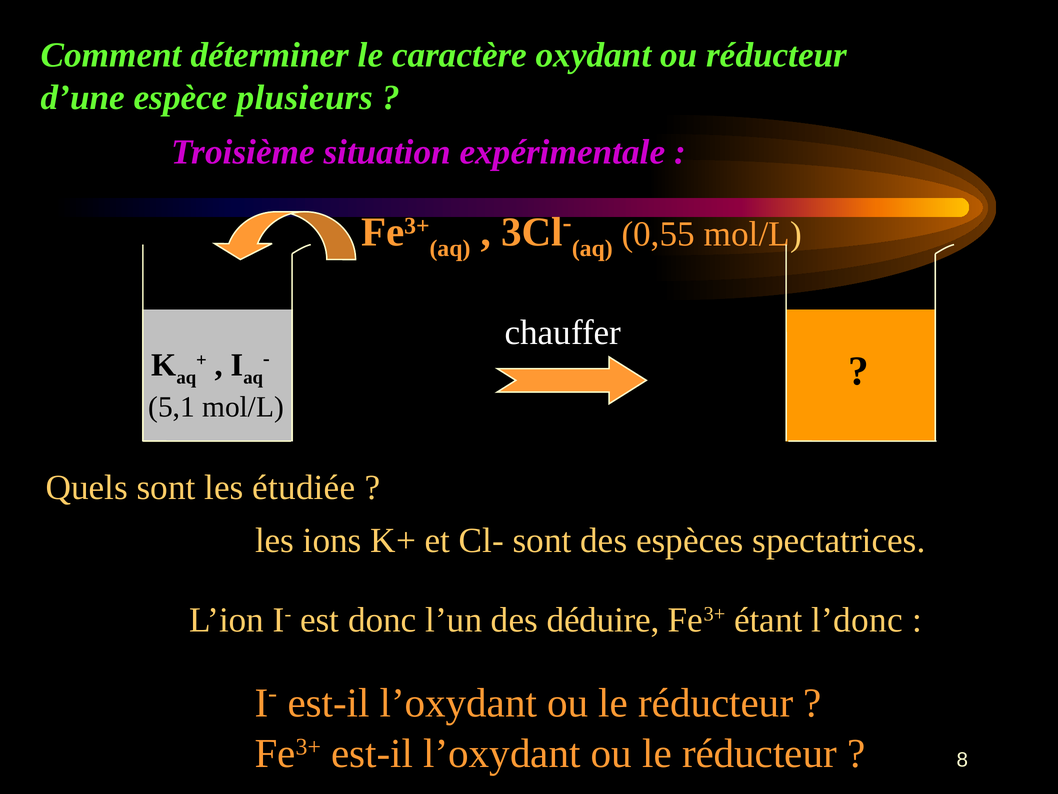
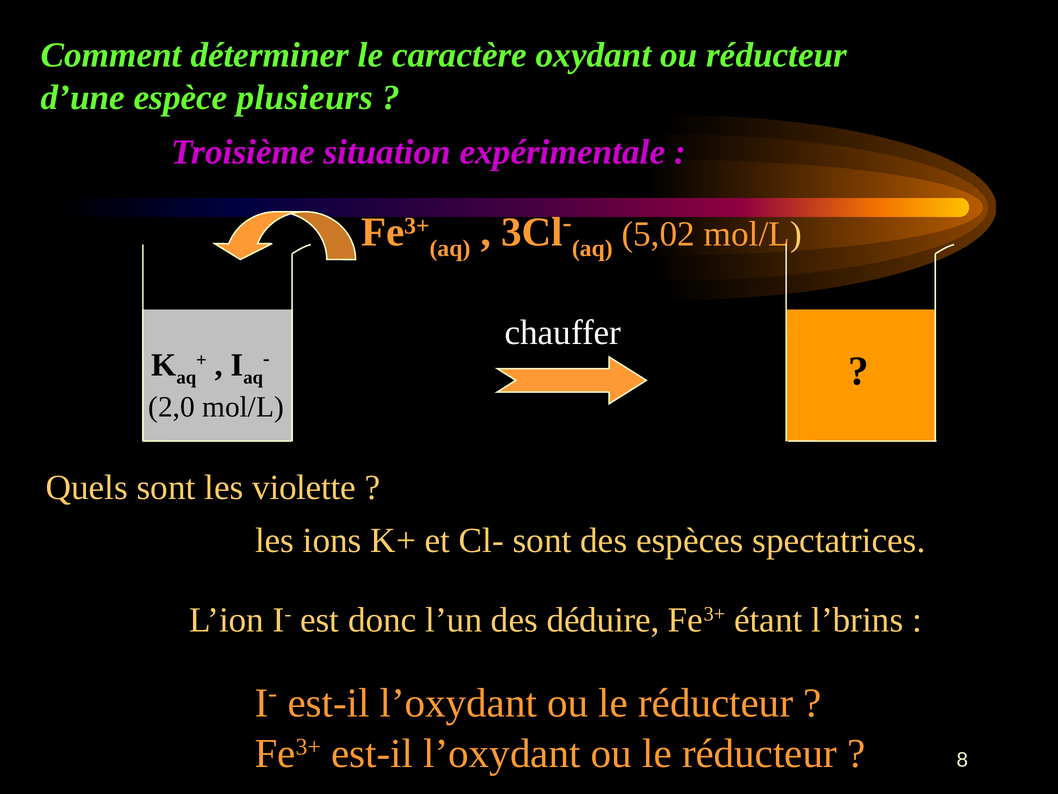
0,55: 0,55 -> 5,02
5,1: 5,1 -> 2,0
étudiée: étudiée -> violette
l’donc: l’donc -> l’brins
